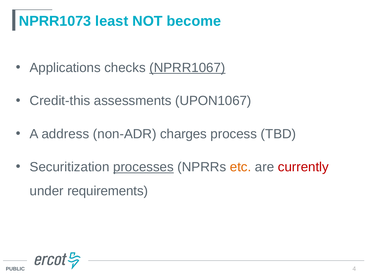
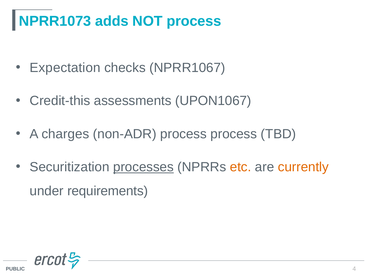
least: least -> adds
NOT become: become -> process
Applications: Applications -> Expectation
NPRR1067 underline: present -> none
address: address -> charges
non-ADR charges: charges -> process
currently colour: red -> orange
